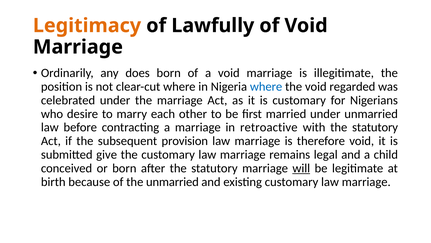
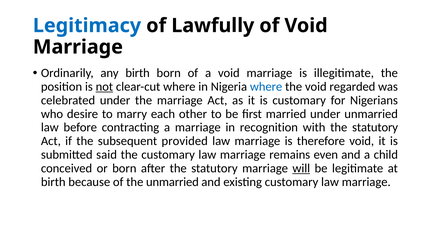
Legitimacy colour: orange -> blue
any does: does -> birth
not underline: none -> present
retroactive: retroactive -> recognition
provision: provision -> provided
give: give -> said
legal: legal -> even
